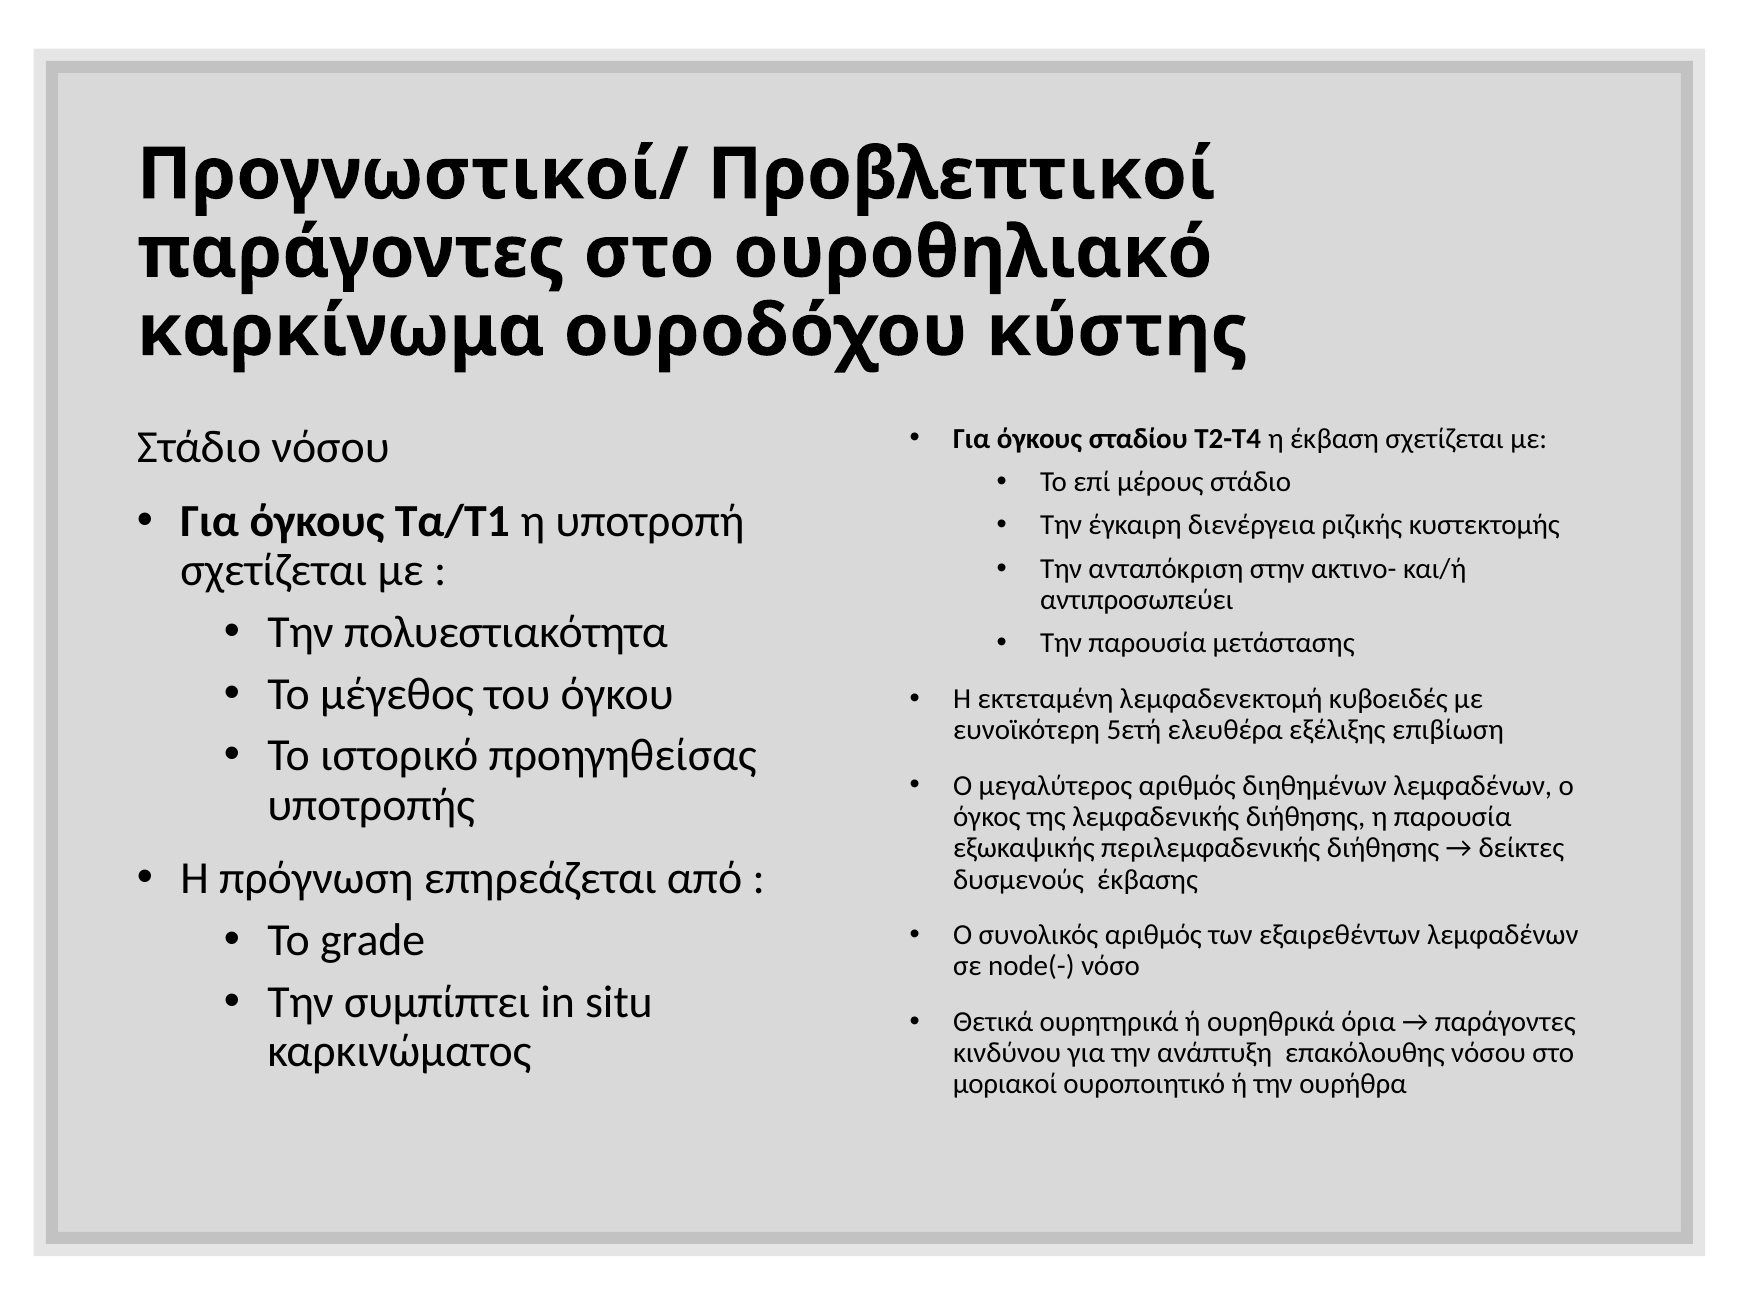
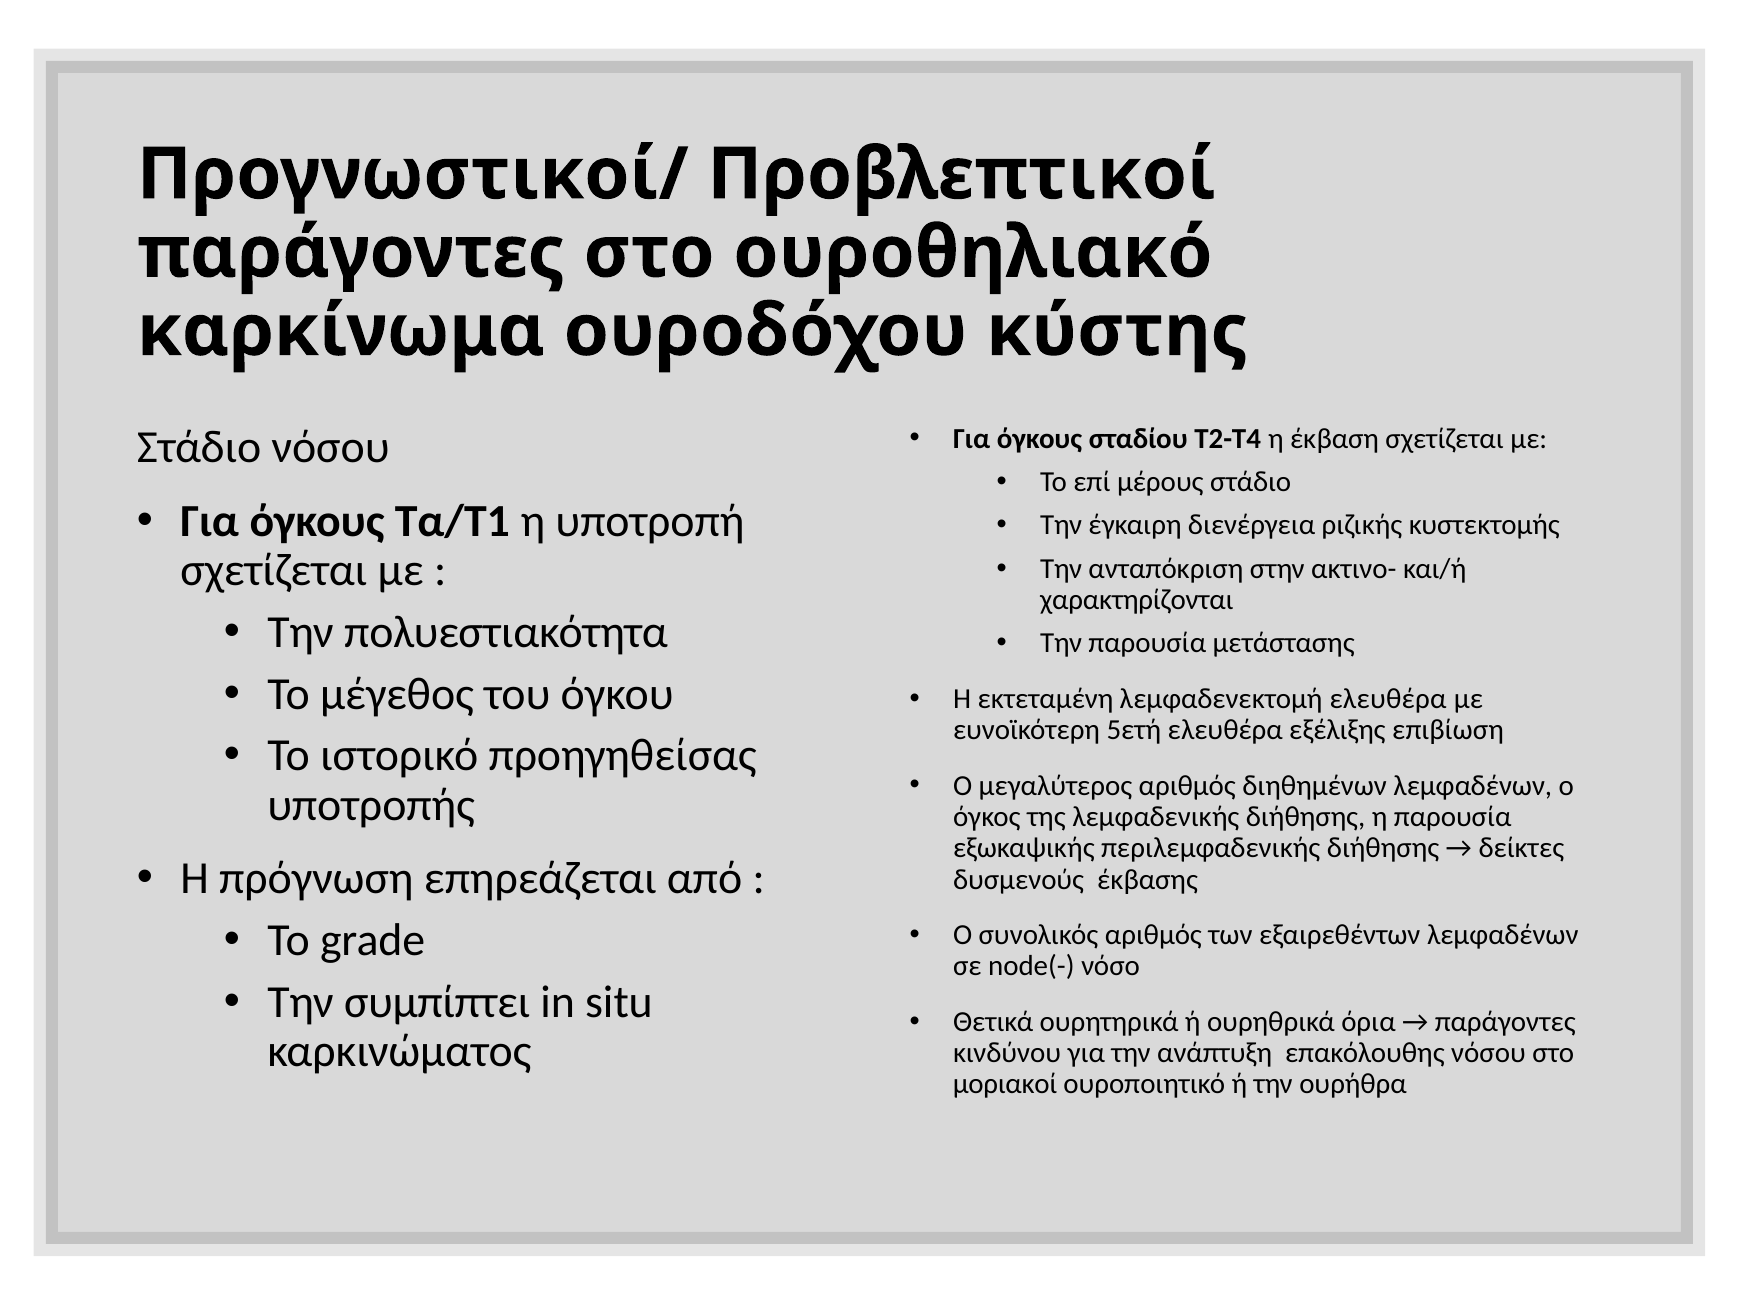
αντιπροσωπεύει: αντιπροσωπεύει -> χαρακτηρίζονται
λεμφαδενεκτομή κυβοειδές: κυβοειδές -> ελευθέρα
